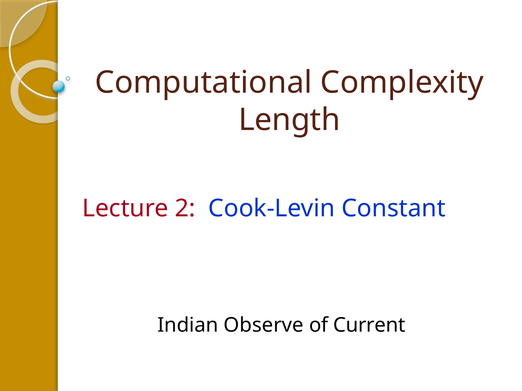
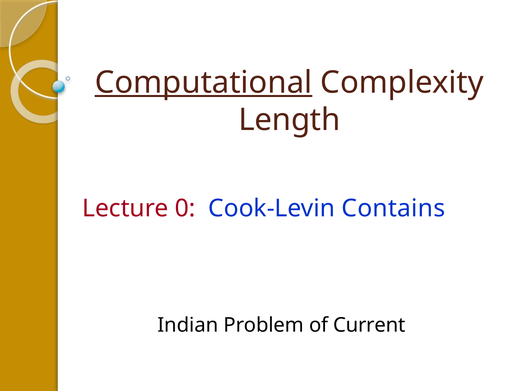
Computational underline: none -> present
2: 2 -> 0
Constant: Constant -> Contains
Observe: Observe -> Problem
